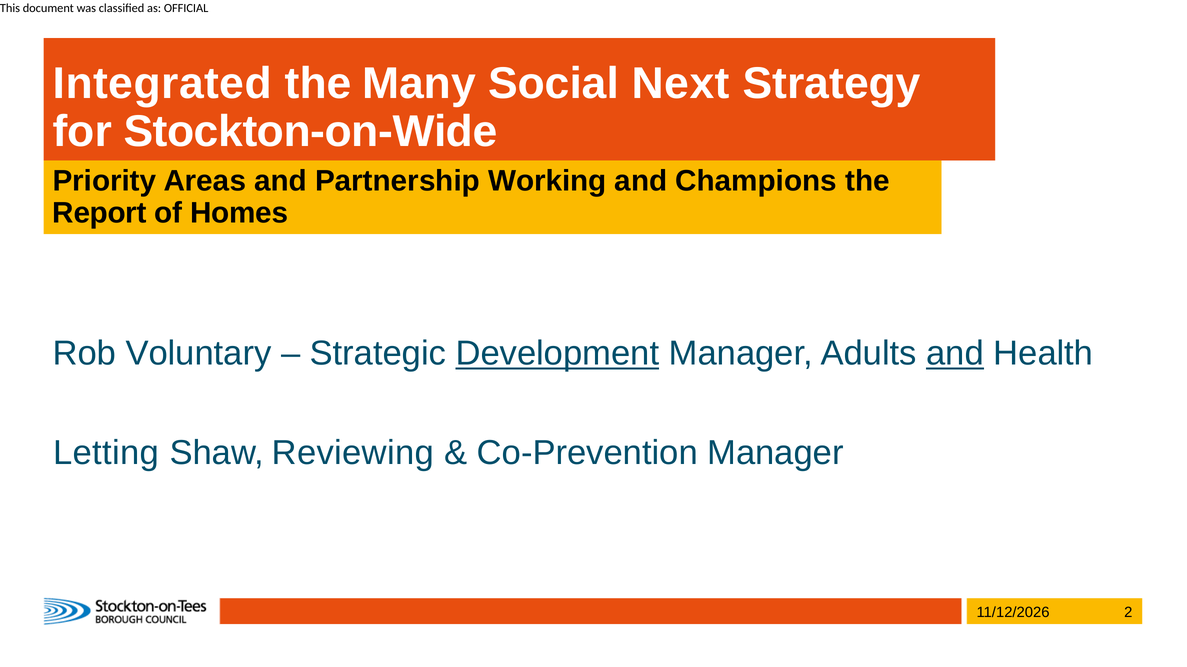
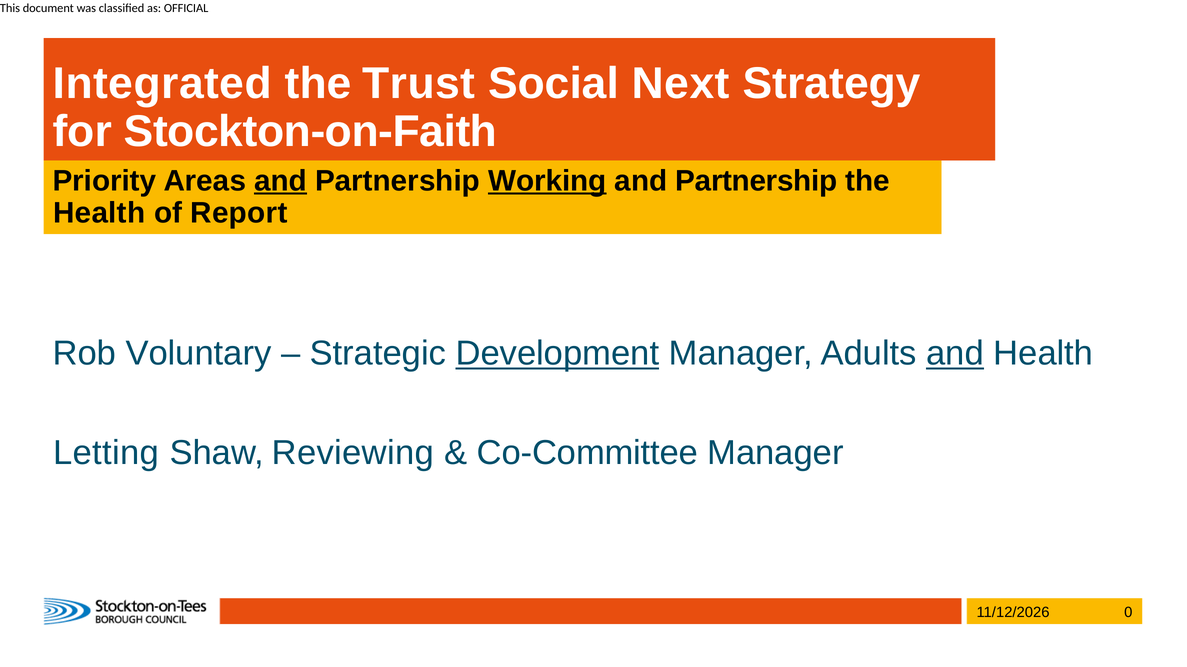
Many: Many -> Trust
Stockton-on-Wide: Stockton-on-Wide -> Stockton-on-Faith
and at (281, 181) underline: none -> present
Working underline: none -> present
Champions at (756, 181): Champions -> Partnership
Report at (99, 213): Report -> Health
Homes: Homes -> Report
Co-Prevention: Co-Prevention -> Co-Committee
2: 2 -> 0
